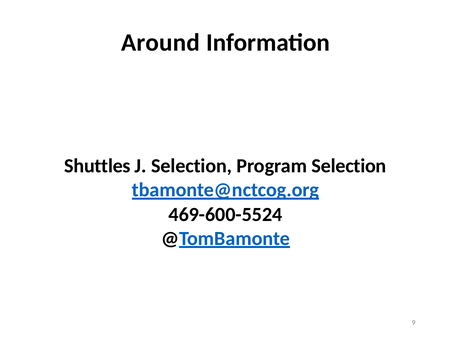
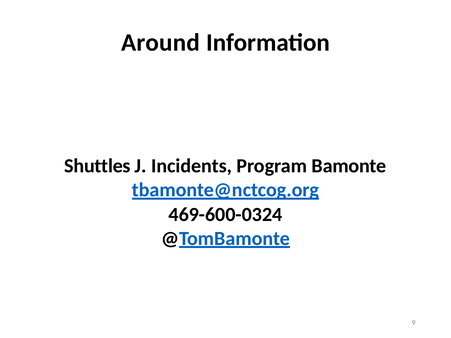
J Selection: Selection -> Incidents
Program Selection: Selection -> Bamonte
469-600-5524: 469-600-5524 -> 469-600-0324
